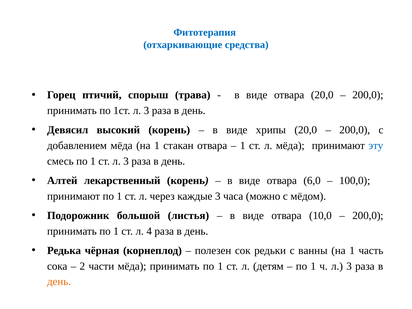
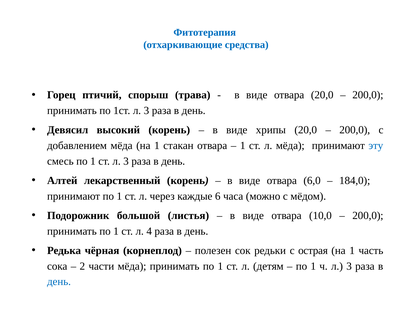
100,0: 100,0 -> 184,0
каждые 3: 3 -> 6
ванны: ванны -> острая
день at (59, 282) colour: orange -> blue
